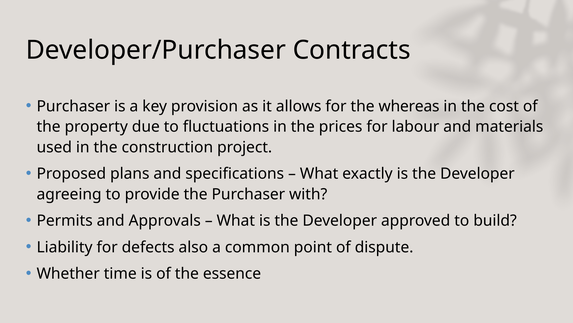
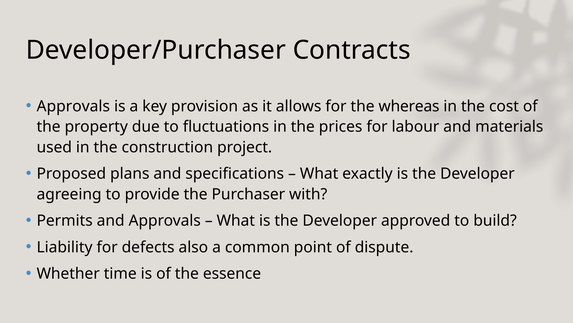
Purchaser at (73, 106): Purchaser -> Approvals
